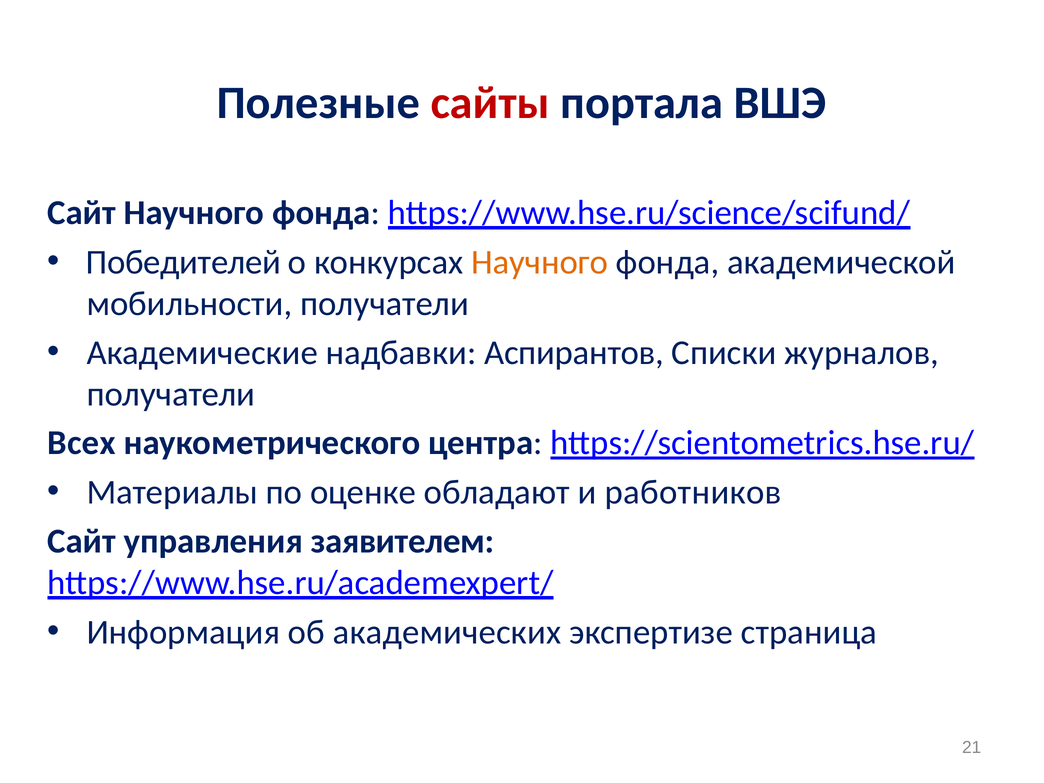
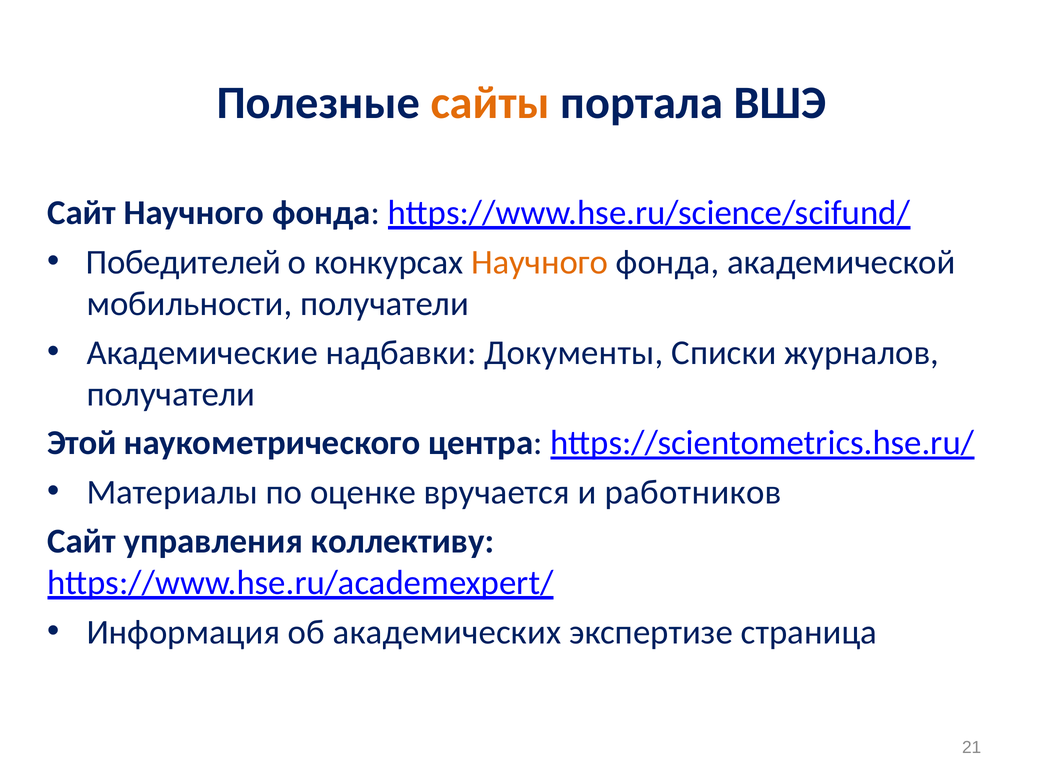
сайты colour: red -> orange
Аспирантов: Аспирантов -> Документы
Всех: Всех -> Этой
обладают: обладают -> вручается
заявителем: заявителем -> коллективу
